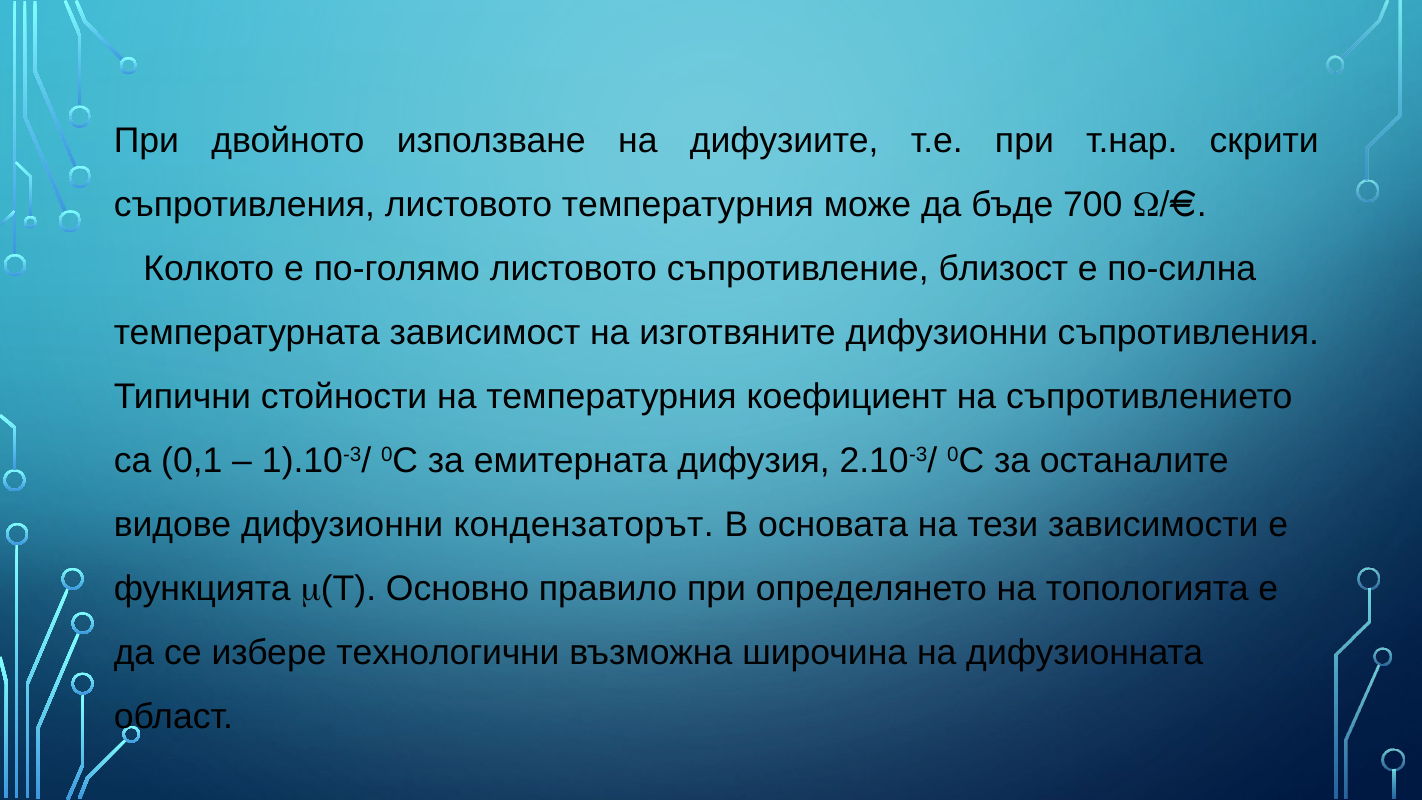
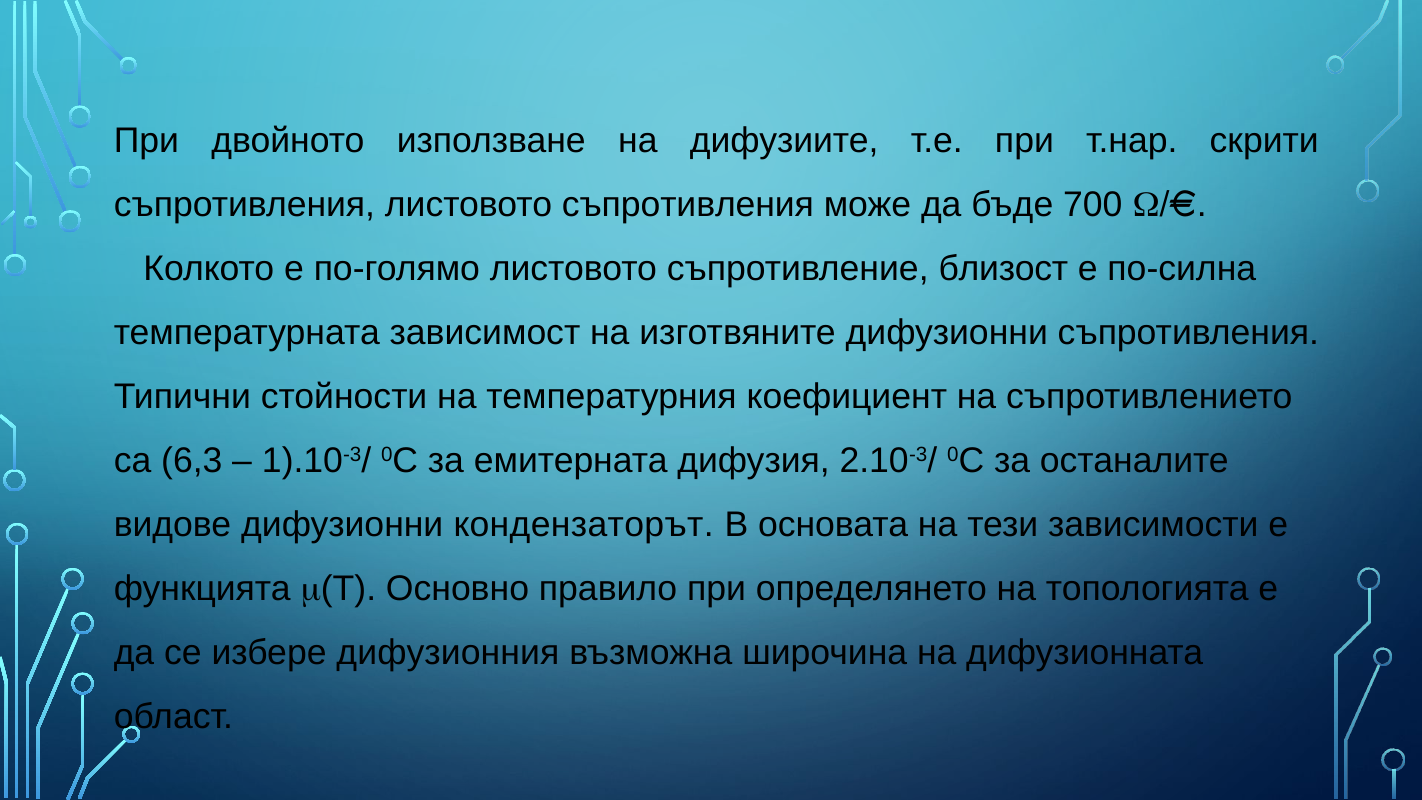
листовото температурния: температурния -> съпротивления
0,1: 0,1 -> 6,3
технологични: технологични -> дифузионния
